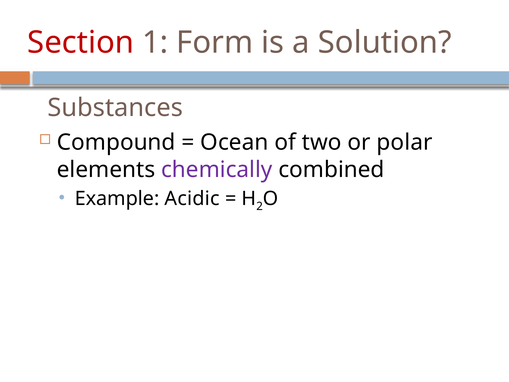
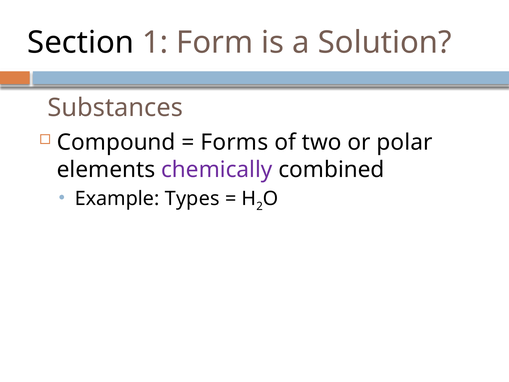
Section colour: red -> black
Ocean: Ocean -> Forms
Acidic: Acidic -> Types
